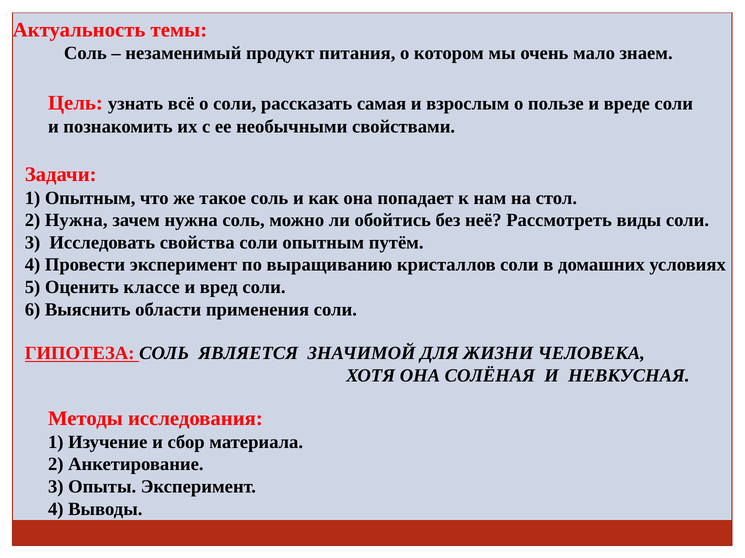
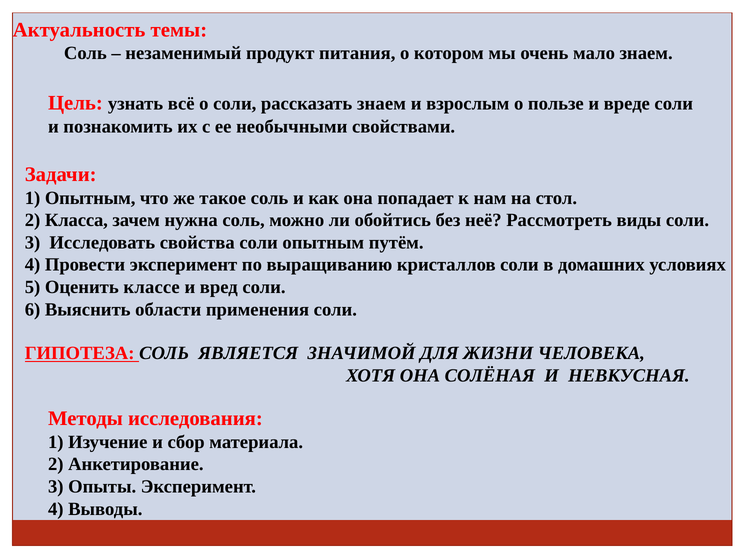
рассказать самая: самая -> знаем
2 Нужна: Нужна -> Класса
